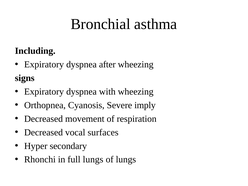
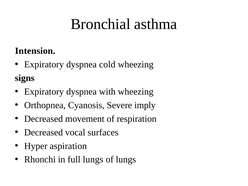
Including: Including -> Intension
after: after -> cold
secondary: secondary -> aspiration
